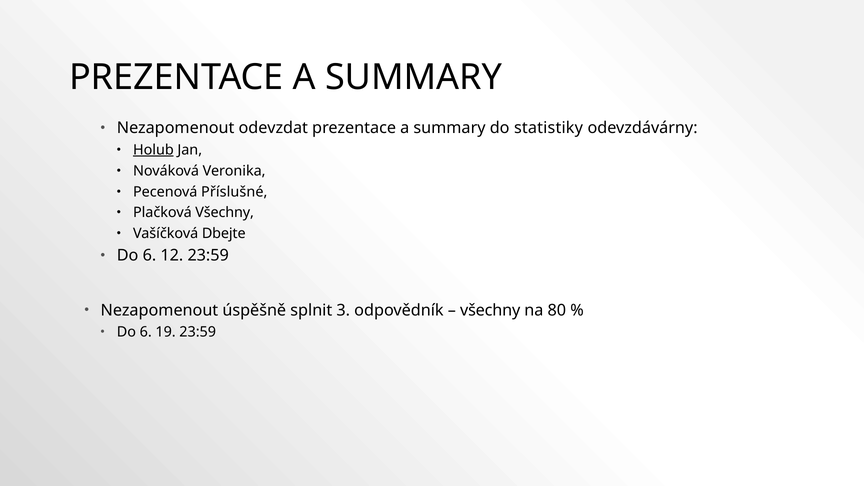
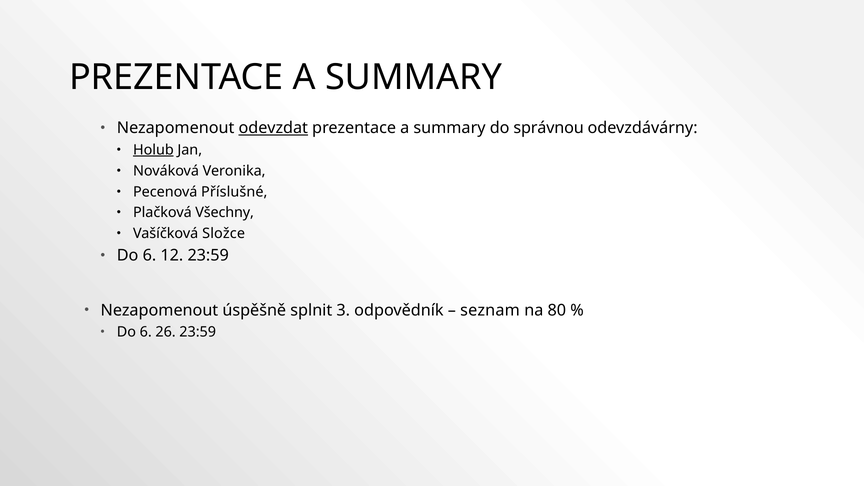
odevzdat underline: none -> present
statistiky: statistiky -> správnou
Dbejte: Dbejte -> Složce
všechny at (490, 310): všechny -> seznam
19: 19 -> 26
